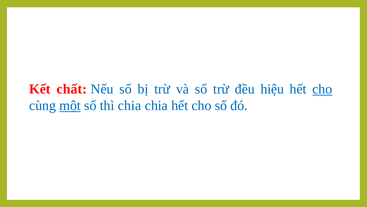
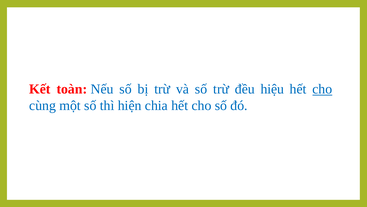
chất: chất -> toàn
một underline: present -> none
thì chia: chia -> hiện
